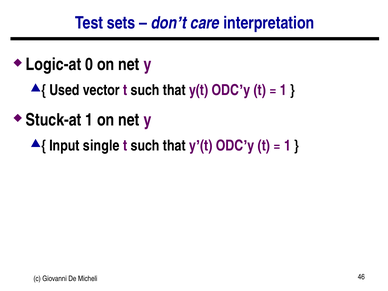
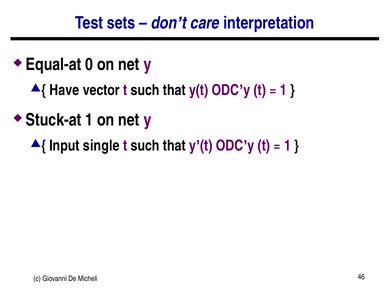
Logic-at: Logic-at -> Equal-at
Used: Used -> Have
